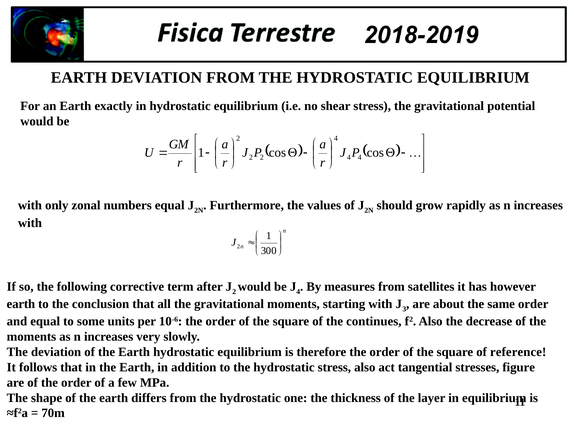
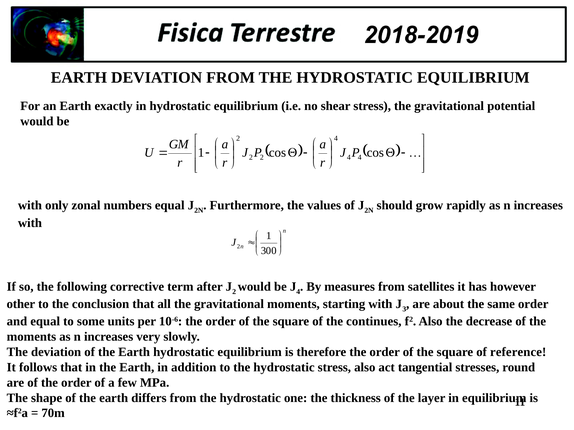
earth at (21, 304): earth -> other
figure: figure -> round
